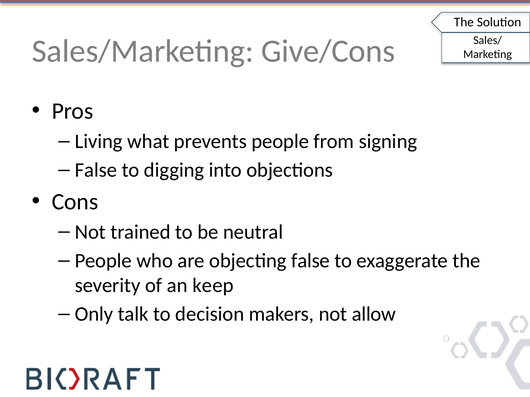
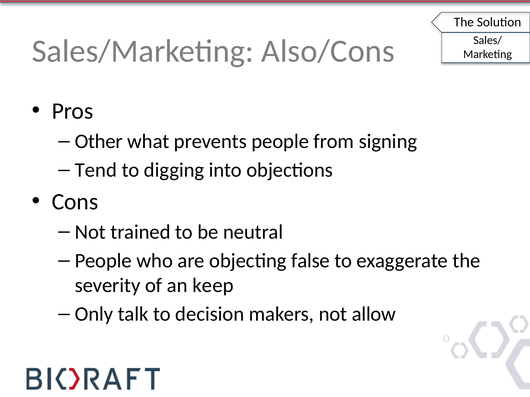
Give/Cons: Give/Cons -> Also/Cons
Living: Living -> Other
False at (96, 170): False -> Tend
